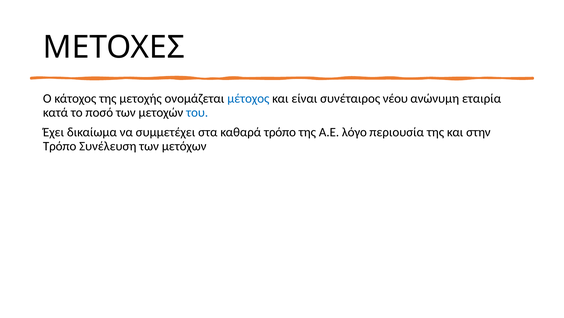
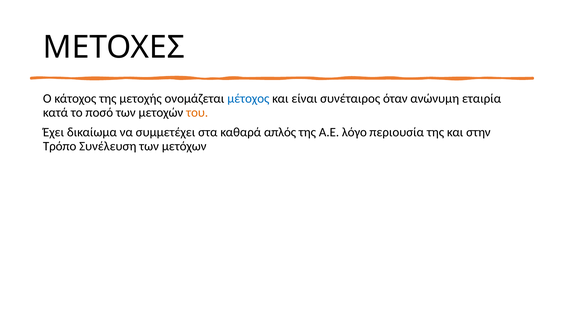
νέου: νέου -> όταν
του colour: blue -> orange
καθαρά τρόπο: τρόπο -> απλός
